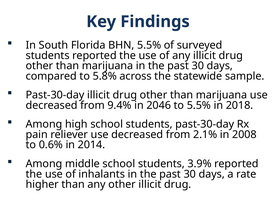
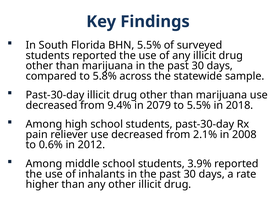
2046: 2046 -> 2079
2014: 2014 -> 2012
